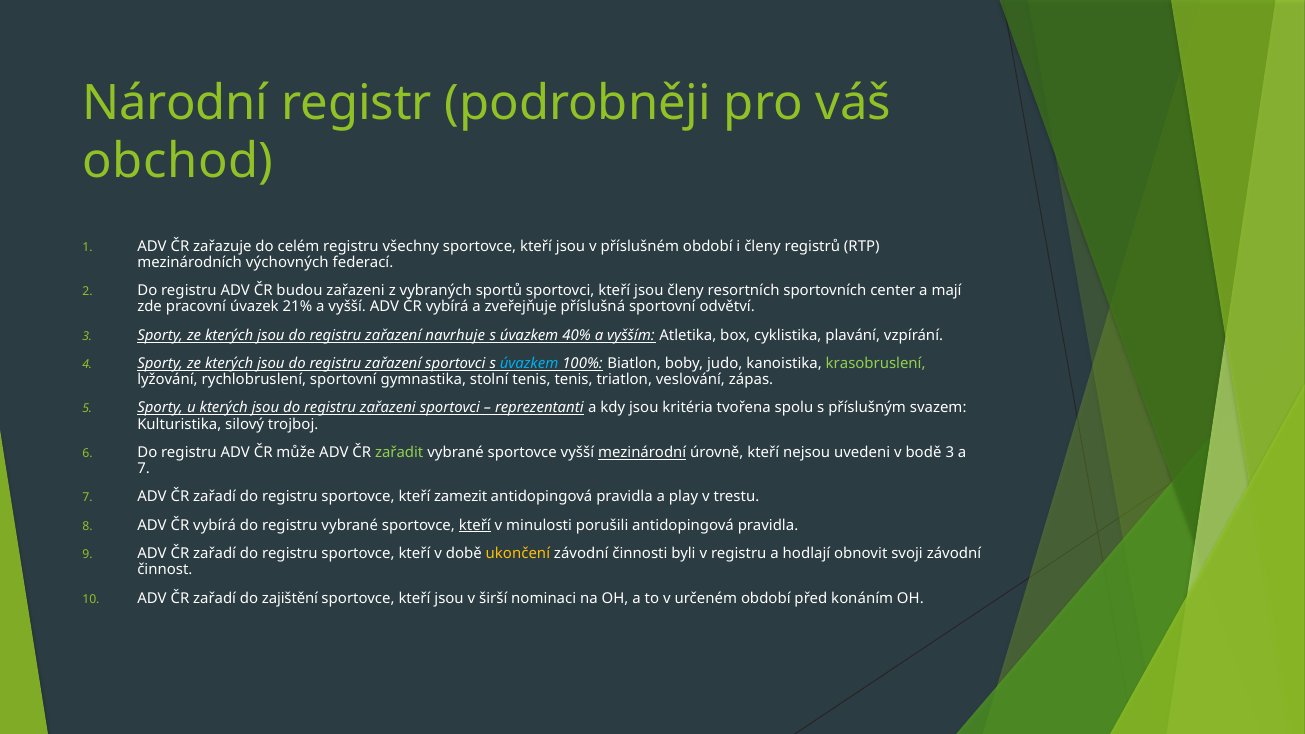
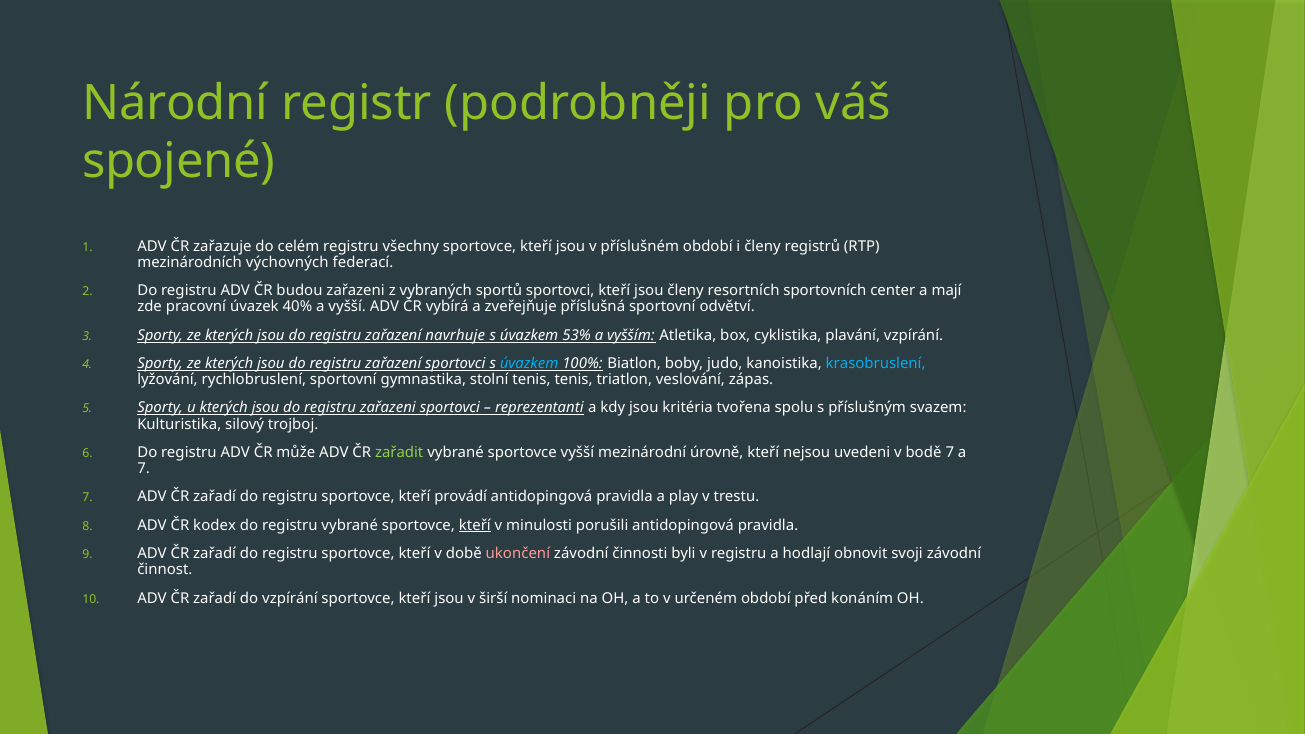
obchod: obchod -> spojené
21%: 21% -> 40%
40%: 40% -> 53%
krasobruslení colour: light green -> light blue
mezinárodní underline: present -> none
bodě 3: 3 -> 7
zamezit: zamezit -> provádí
vybírá at (215, 525): vybírá -> kodex
ukončení colour: yellow -> pink
do zajištění: zajištění -> vzpírání
